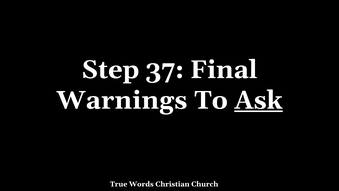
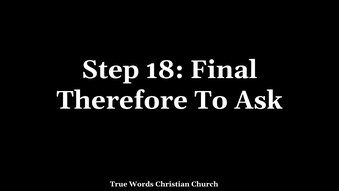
37: 37 -> 18
Warnings: Warnings -> Therefore
Ask underline: present -> none
